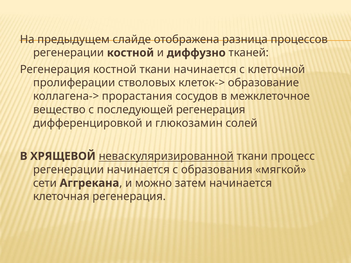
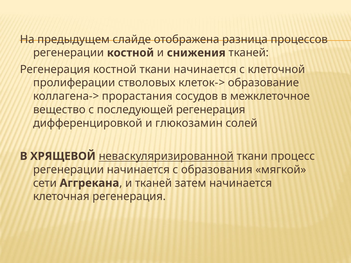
диффузно: диффузно -> снижения
и можно: можно -> тканей
